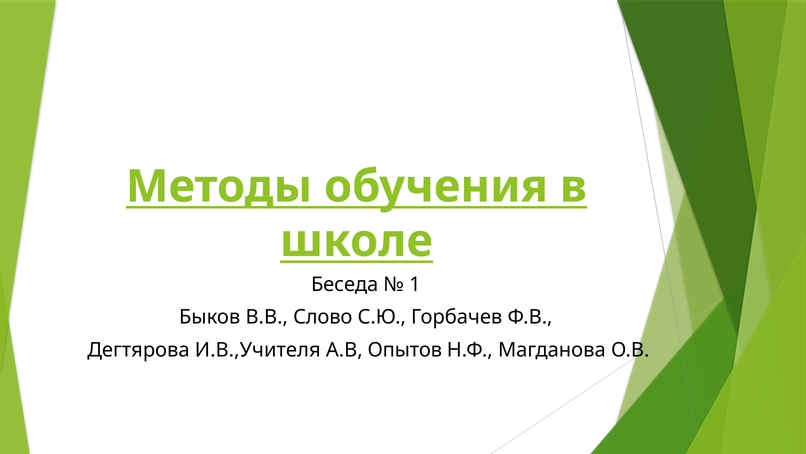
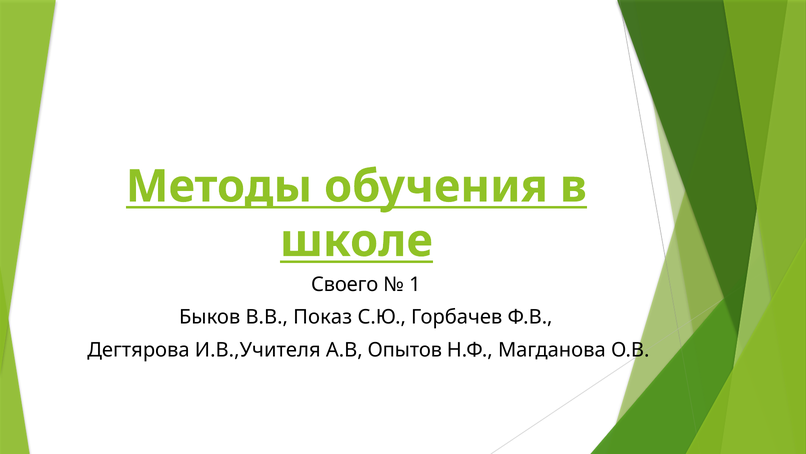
Беседа: Беседа -> Своего
Слово: Слово -> Показ
